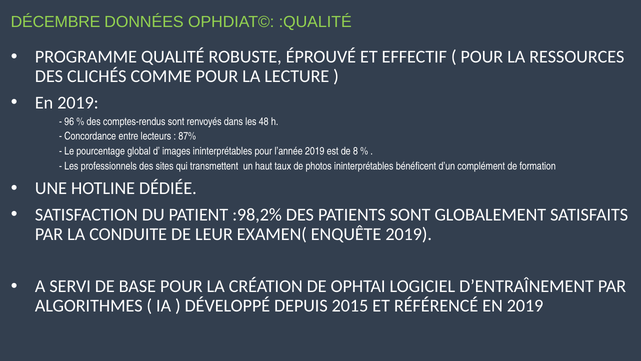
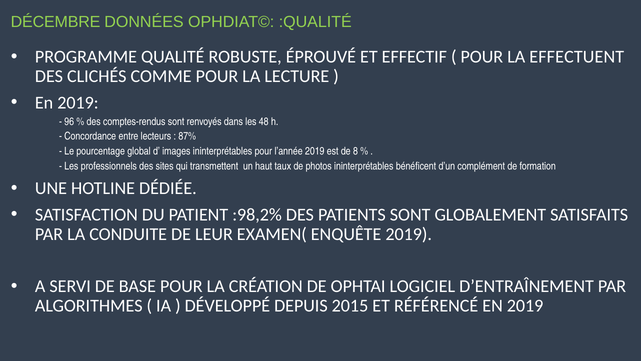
RESSOURCES: RESSOURCES -> EFFECTUENT
